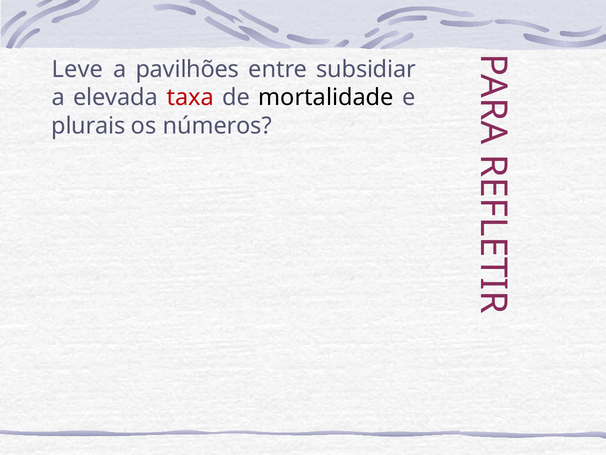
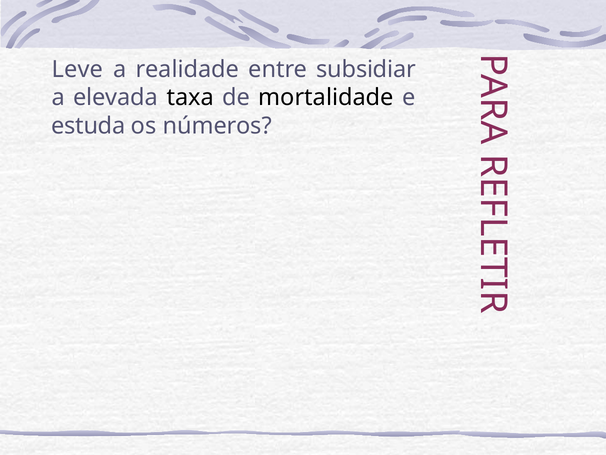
pavilhões: pavilhões -> realidade
taxa colour: red -> black
plurais: plurais -> estuda
